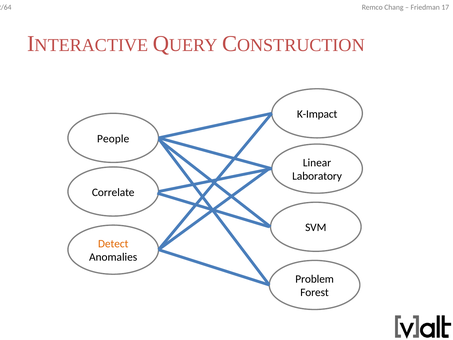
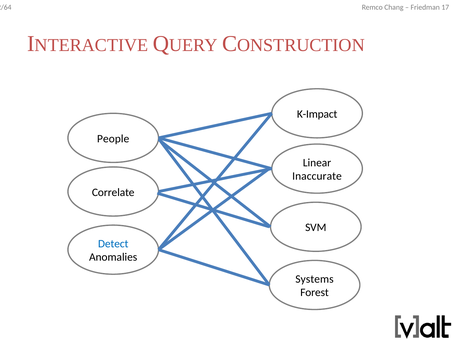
Laboratory: Laboratory -> Inaccurate
Detect colour: orange -> blue
Problem: Problem -> Systems
